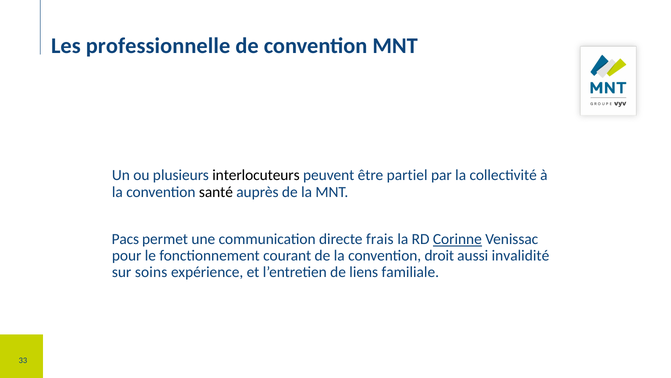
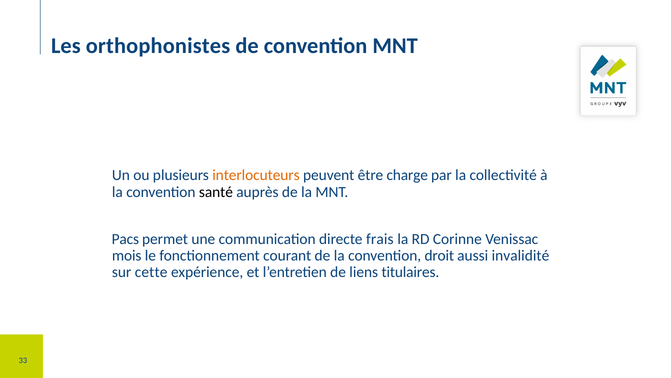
professionnelle: professionnelle -> orthophonistes
interlocuteurs colour: black -> orange
partiel: partiel -> charge
Corinne underline: present -> none
pour: pour -> mois
soins: soins -> cette
familiale: familiale -> titulaires
